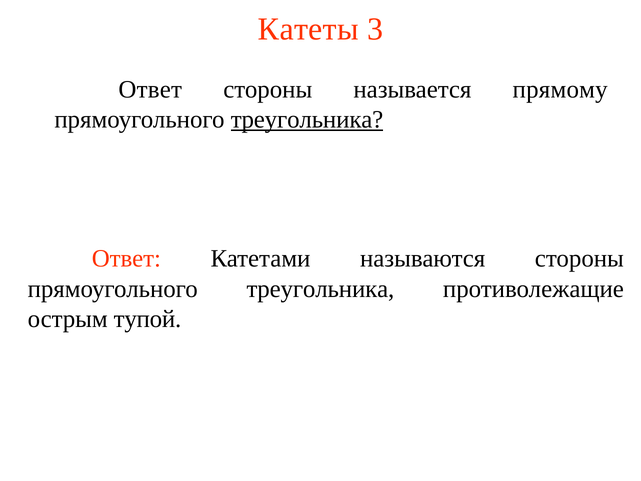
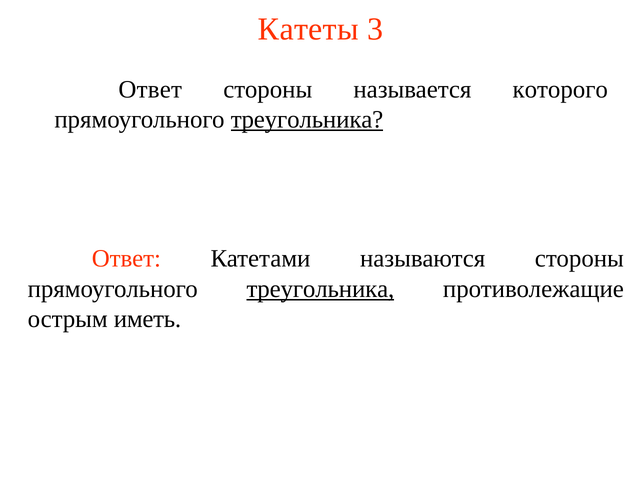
прямому: прямому -> которого
треугольника at (320, 289) underline: none -> present
тупой: тупой -> иметь
